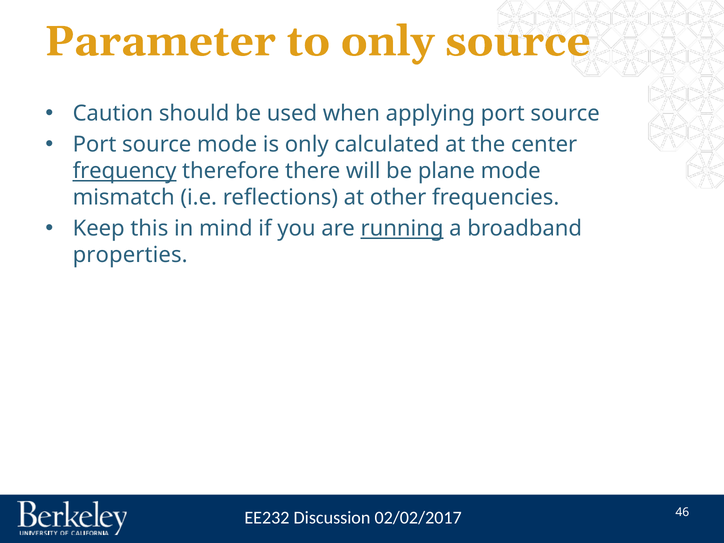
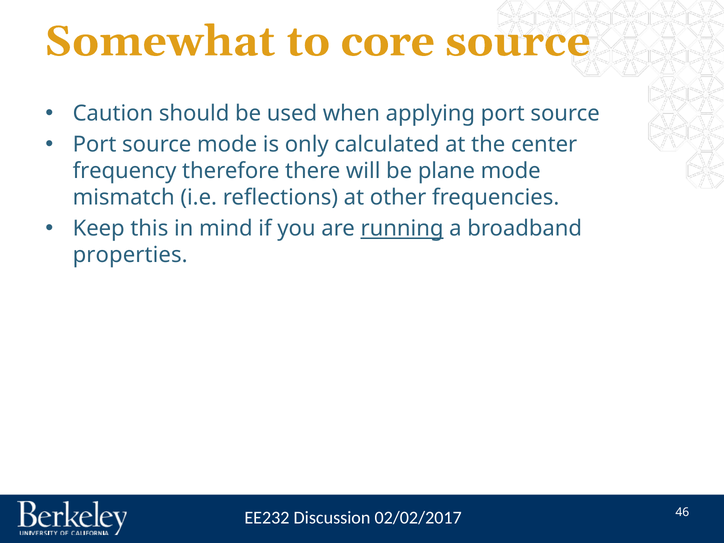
Parameter: Parameter -> Somewhat
to only: only -> core
frequency underline: present -> none
